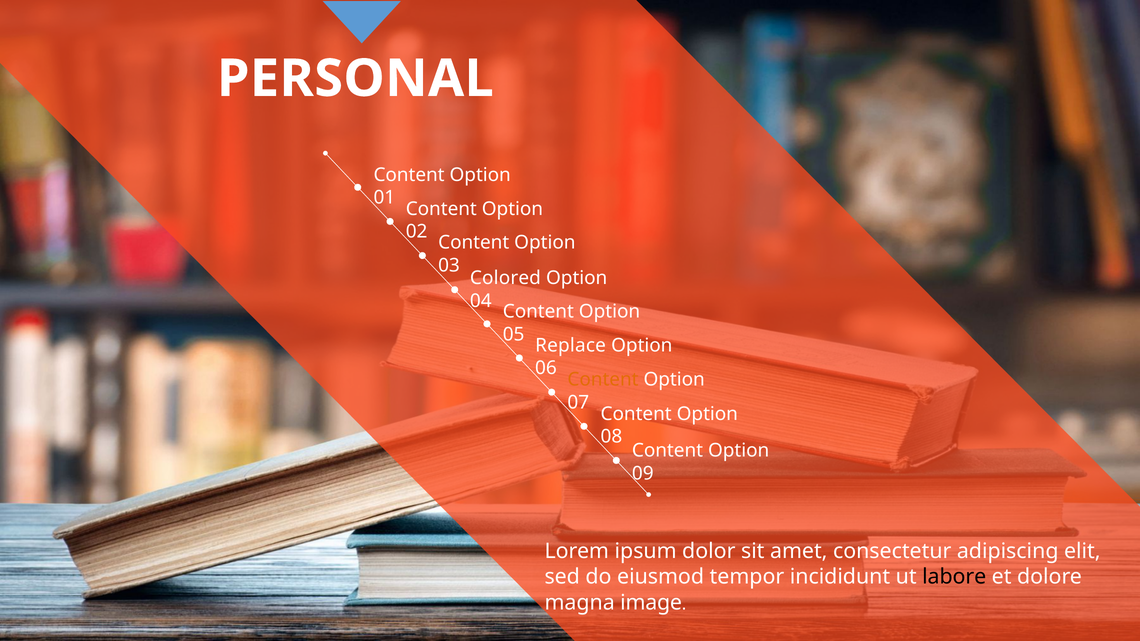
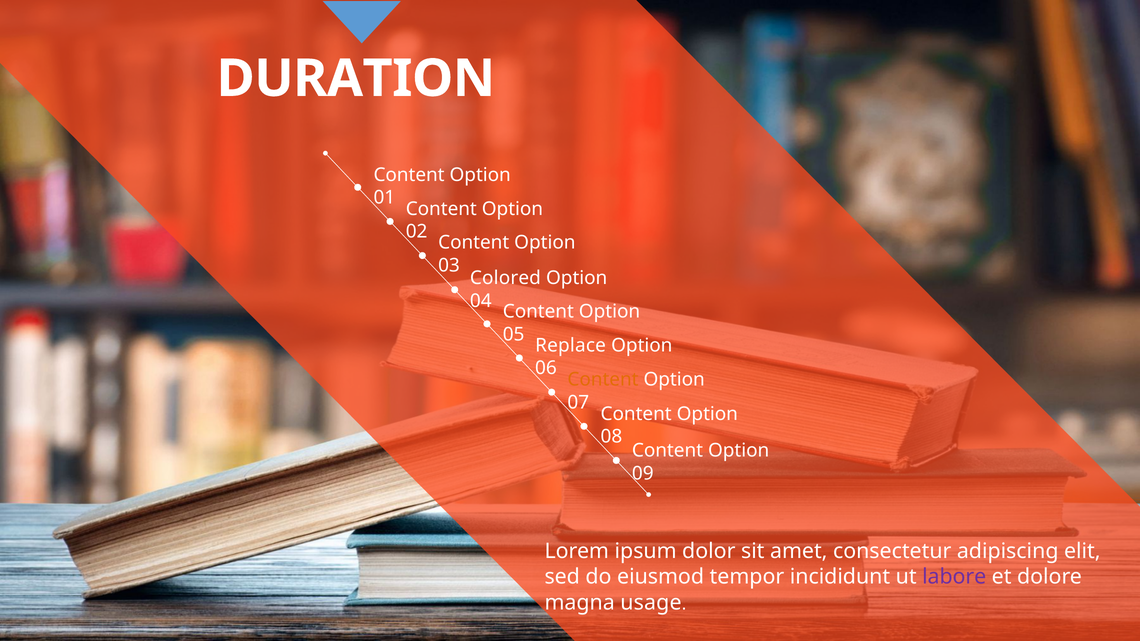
PERSONAL: PERSONAL -> DURATION
labore colour: black -> purple
image: image -> usage
